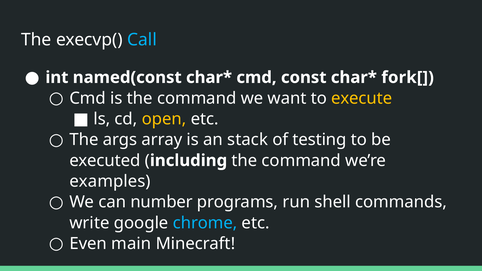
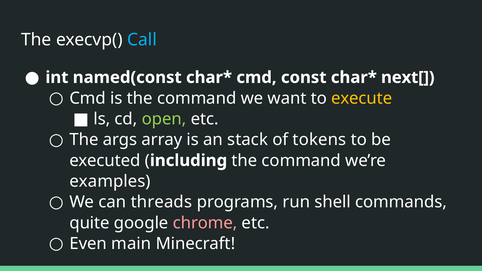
fork[: fork[ -> next[
open colour: yellow -> light green
testing: testing -> tokens
number: number -> threads
write: write -> quite
chrome colour: light blue -> pink
